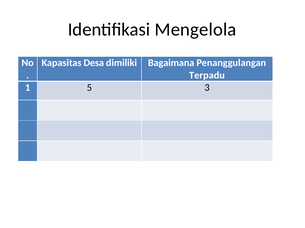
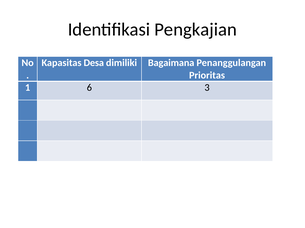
Mengelola: Mengelola -> Pengkajian
Terpadu: Terpadu -> Prioritas
5: 5 -> 6
